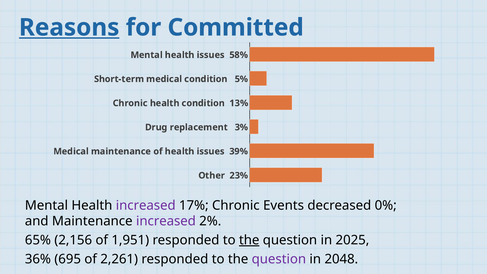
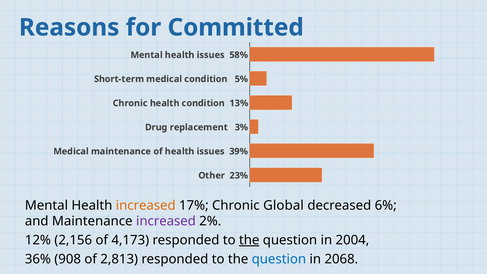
Reasons underline: present -> none
increased at (146, 205) colour: purple -> orange
Events: Events -> Global
0%: 0% -> 6%
65%: 65% -> 12%
1,951: 1,951 -> 4,173
2025: 2025 -> 2004
695: 695 -> 908
2,261: 2,261 -> 2,813
question at (279, 259) colour: purple -> blue
2048: 2048 -> 2068
